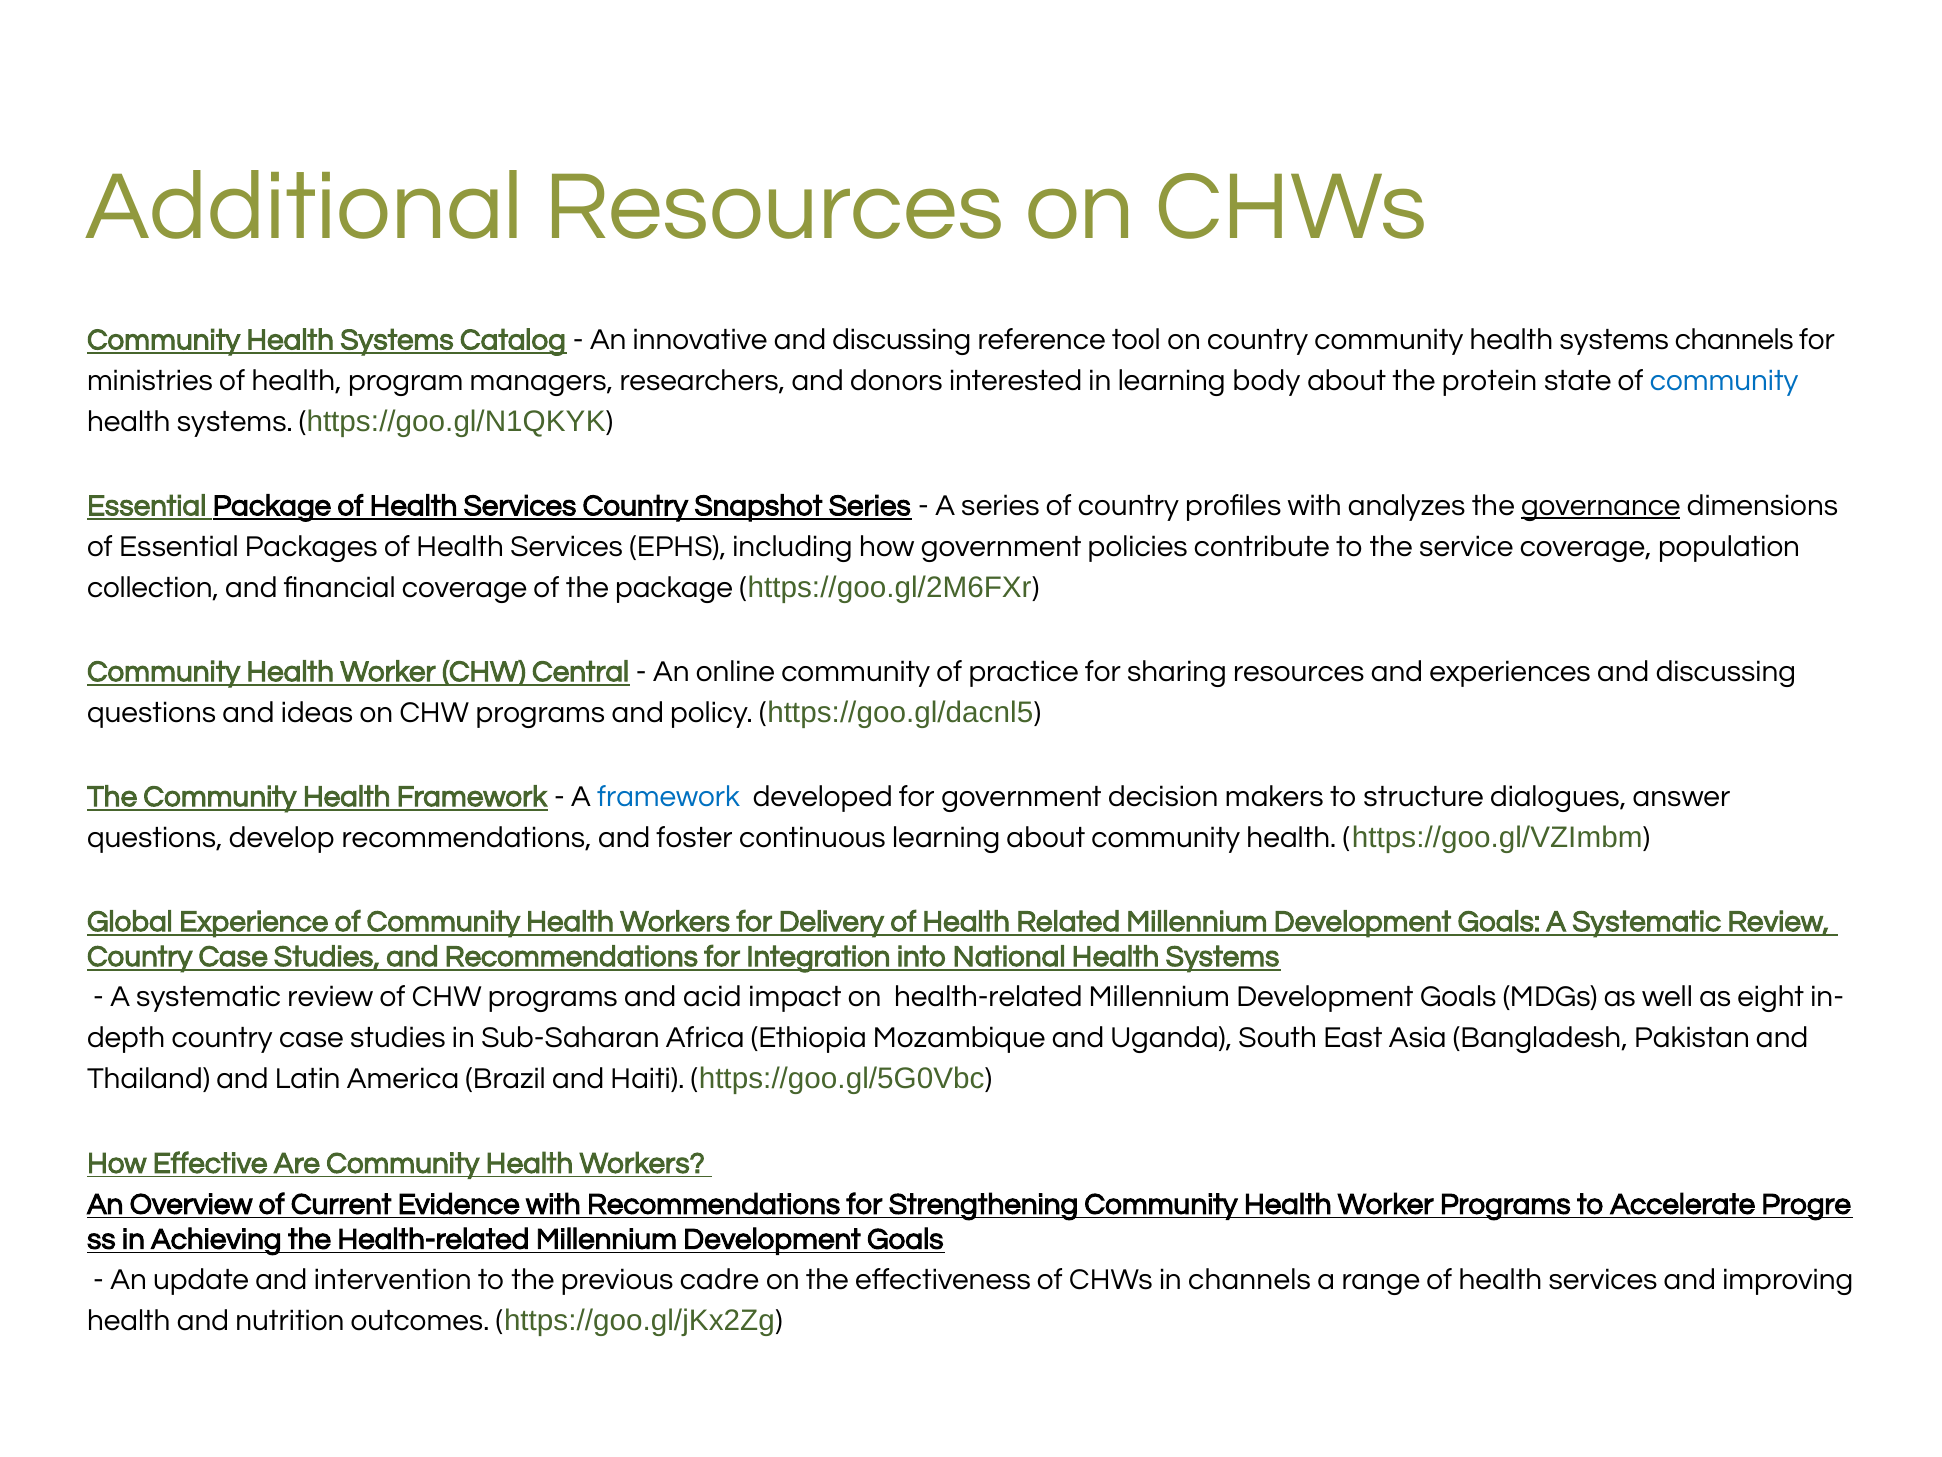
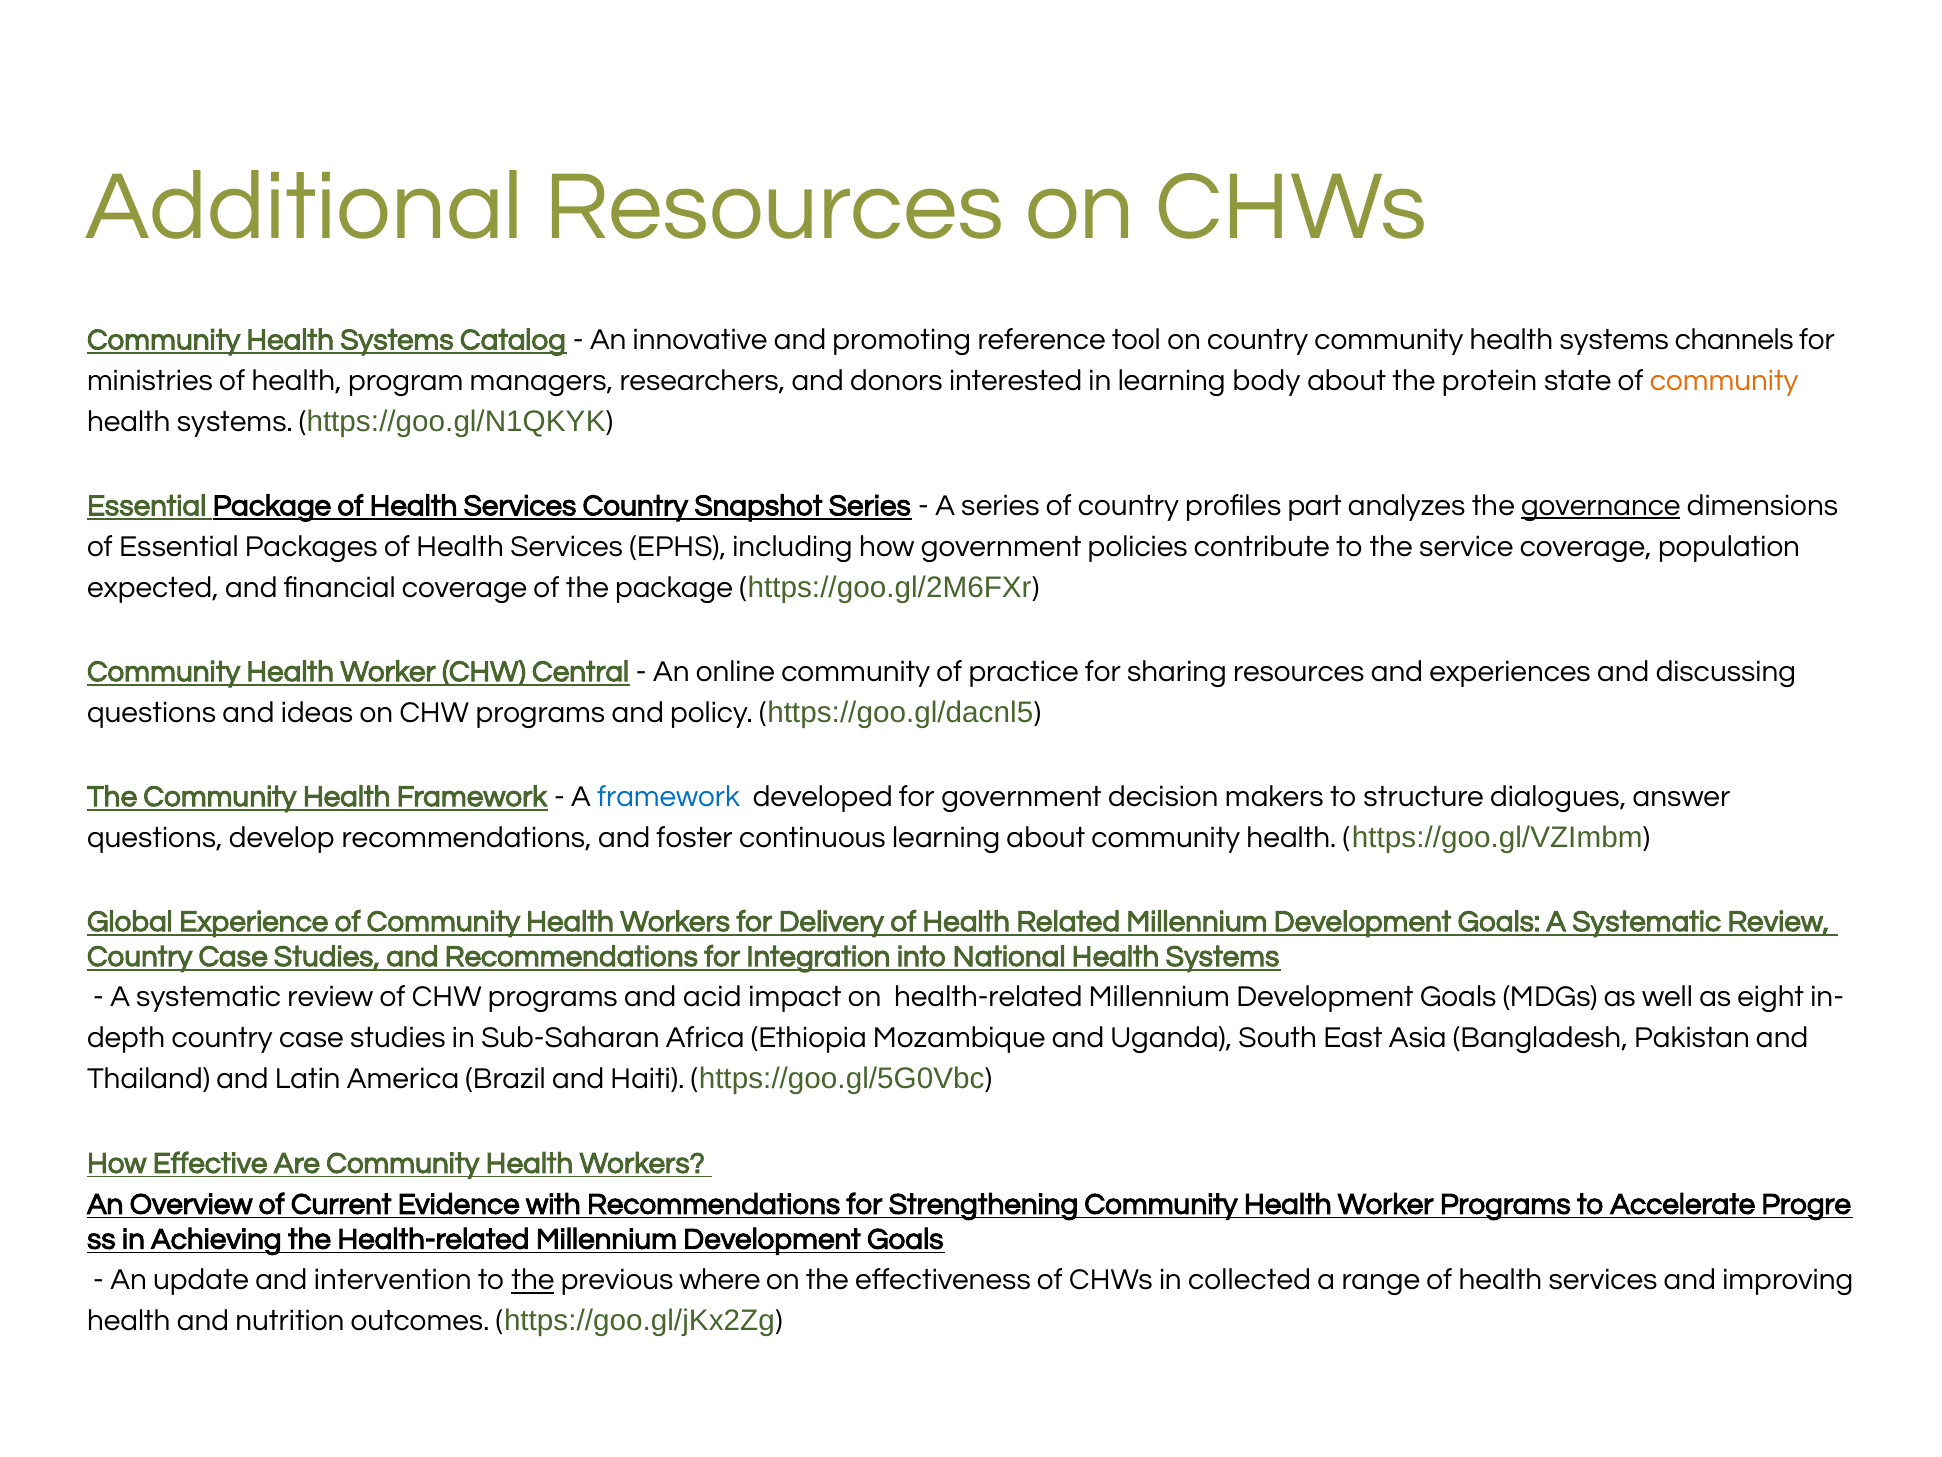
innovative and discussing: discussing -> promoting
community at (1724, 380) colour: blue -> orange
profiles with: with -> part
collection: collection -> expected
the at (533, 1279) underline: none -> present
cadre: cadre -> where
in channels: channels -> collected
